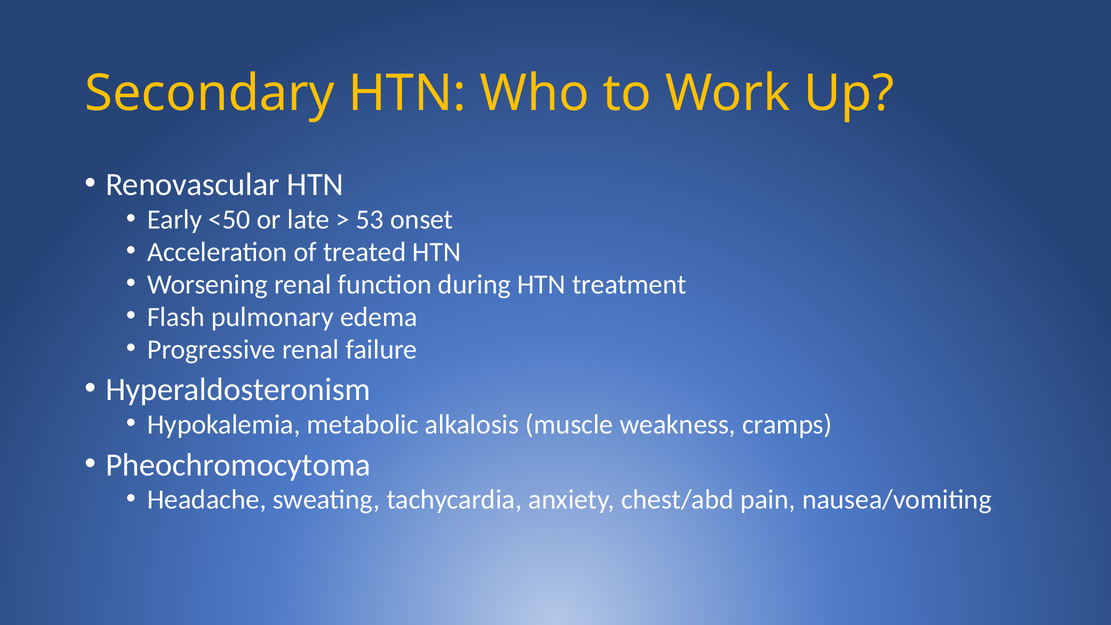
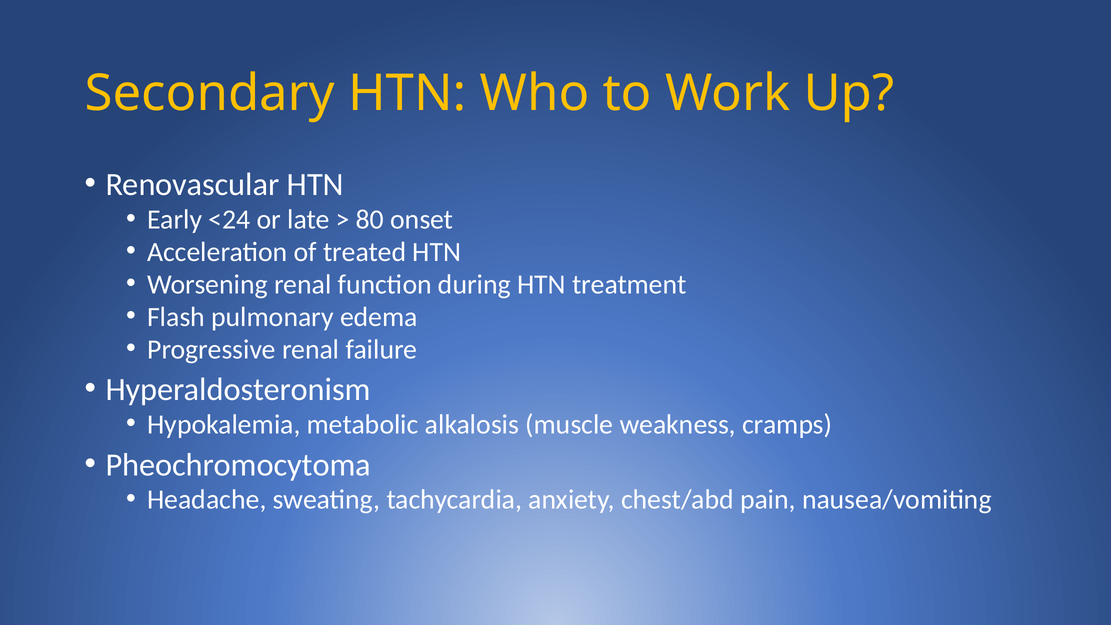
<50: <50 -> <24
53: 53 -> 80
